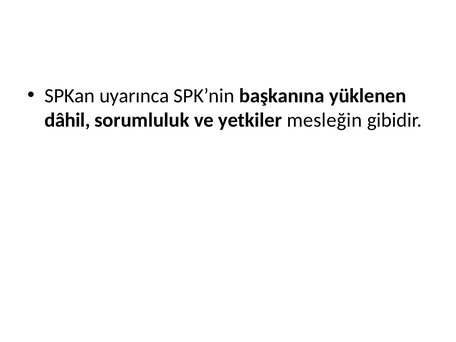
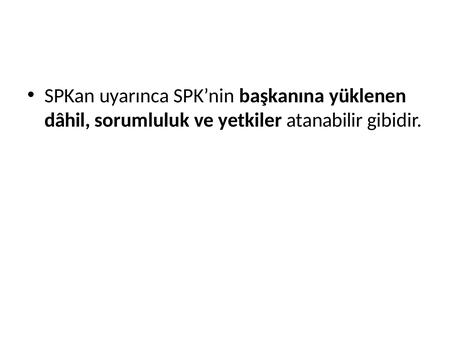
mesleğin: mesleğin -> atanabilir
